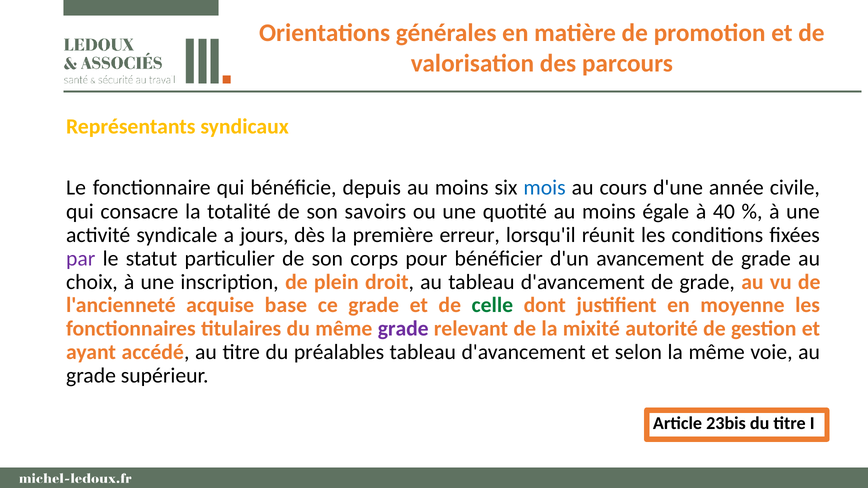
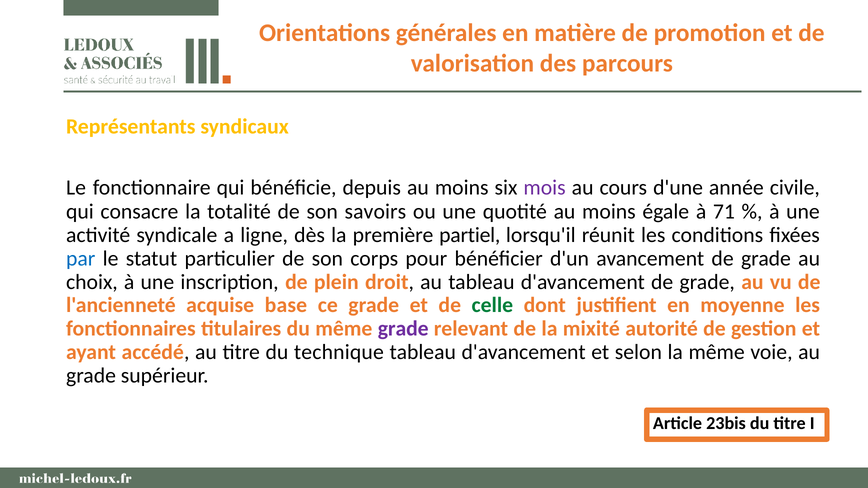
mois colour: blue -> purple
40: 40 -> 71
jours: jours -> ligne
erreur: erreur -> partiel
par colour: purple -> blue
préalables: préalables -> technique
